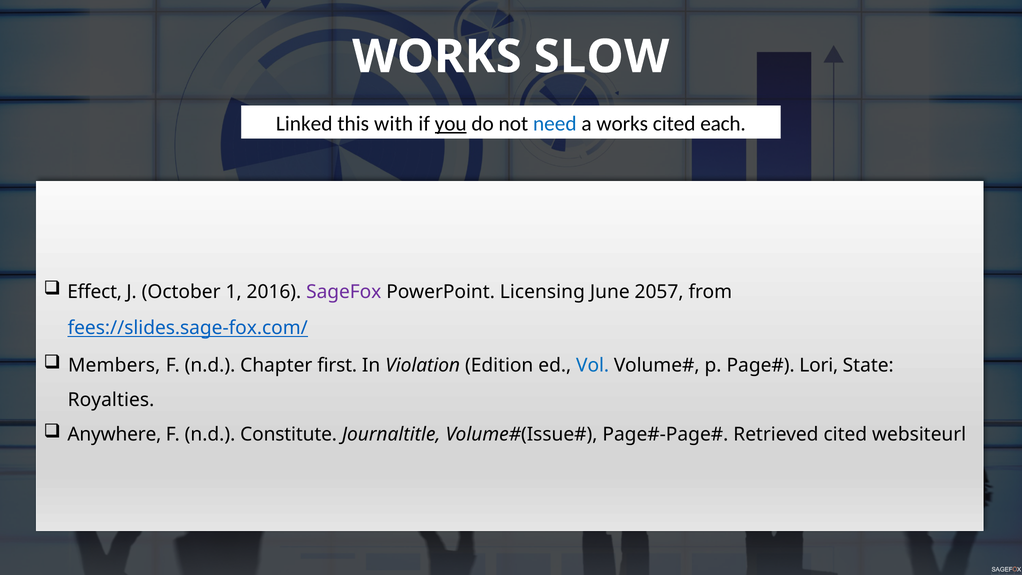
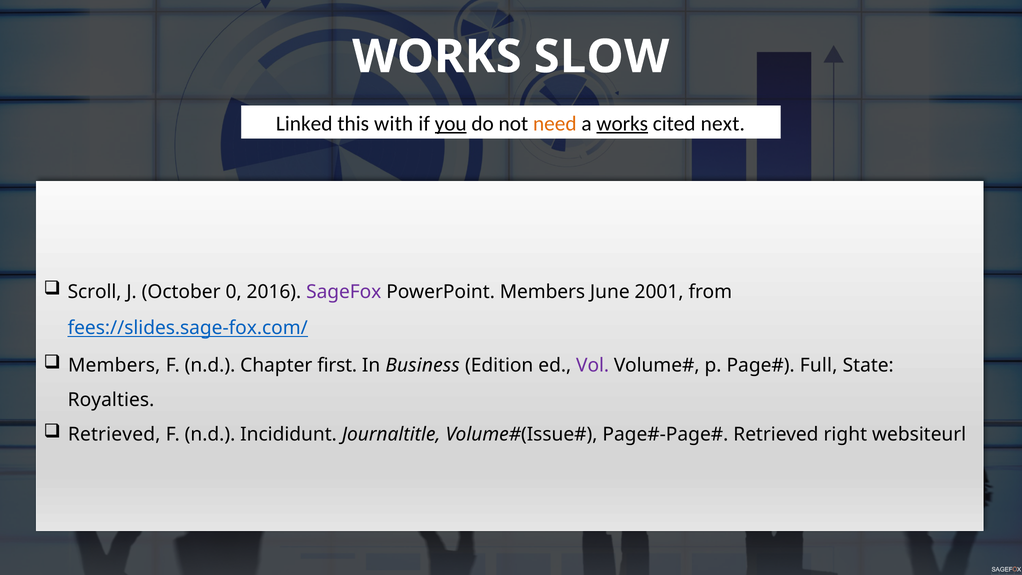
need colour: blue -> orange
works at (622, 124) underline: none -> present
each: each -> next
Effect: Effect -> Scroll
1: 1 -> 0
PowerPoint Licensing: Licensing -> Members
2057: 2057 -> 2001
Violation: Violation -> Business
Vol colour: blue -> purple
Lori: Lori -> Full
Anywhere at (114, 434): Anywhere -> Retrieved
Constitute: Constitute -> Incididunt
Retrieved cited: cited -> right
